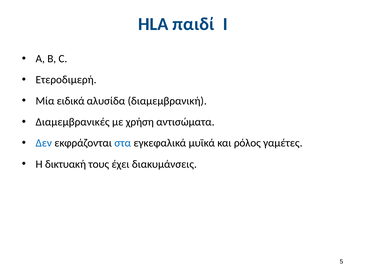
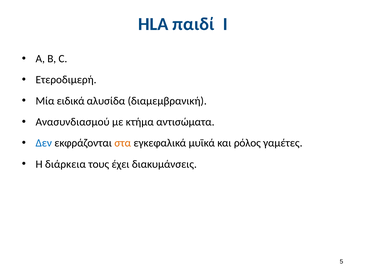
Διαμεμβρανικές: Διαμεμβρανικές -> Ανασυνδιασμού
χρήση: χρήση -> κτήμα
στα colour: blue -> orange
δικτυακή: δικτυακή -> διάρκεια
